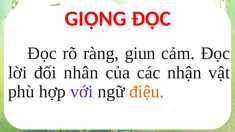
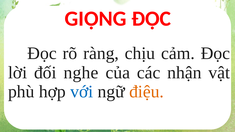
giun: giun -> chịu
nhân: nhân -> nghe
với colour: purple -> blue
